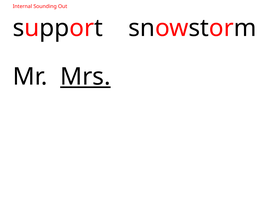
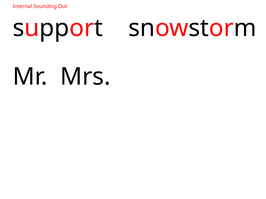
Mrs underline: present -> none
